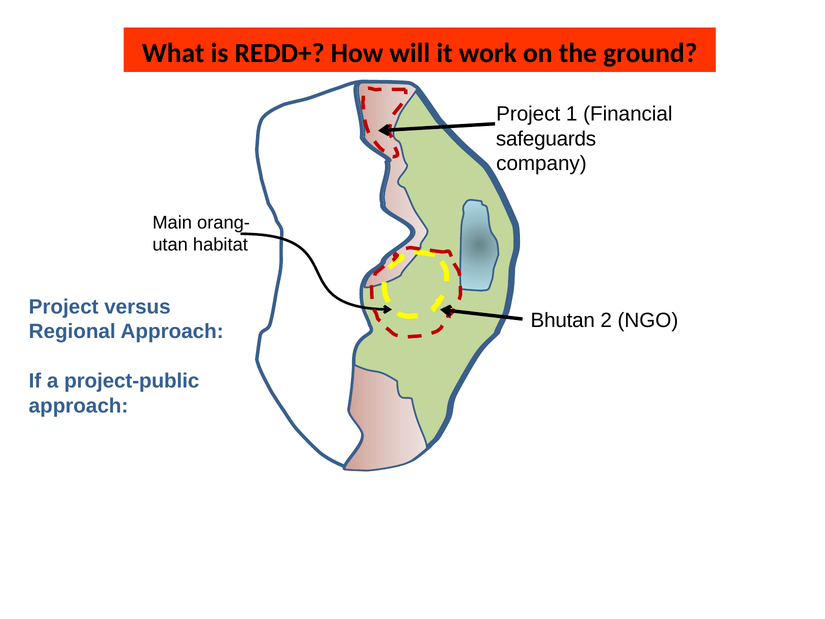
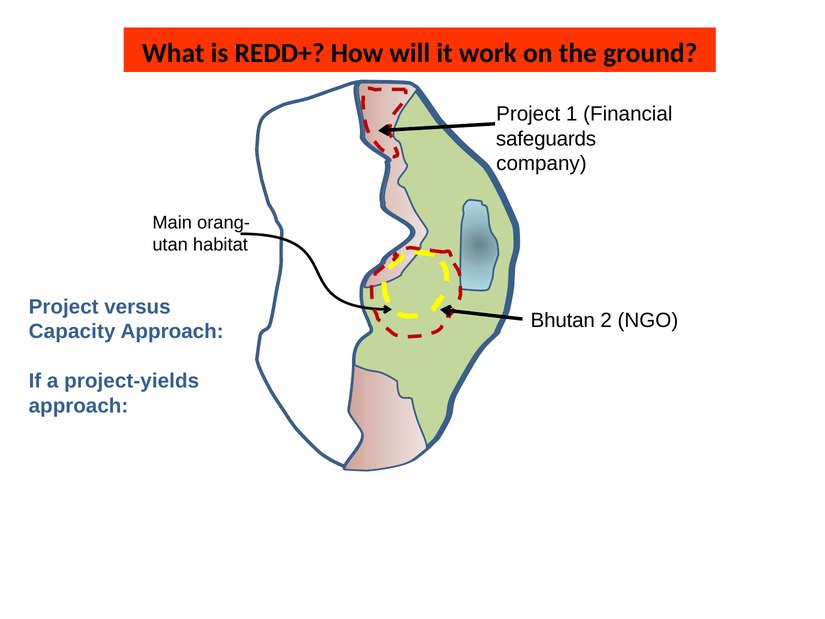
Regional: Regional -> Capacity
project-public: project-public -> project-yields
